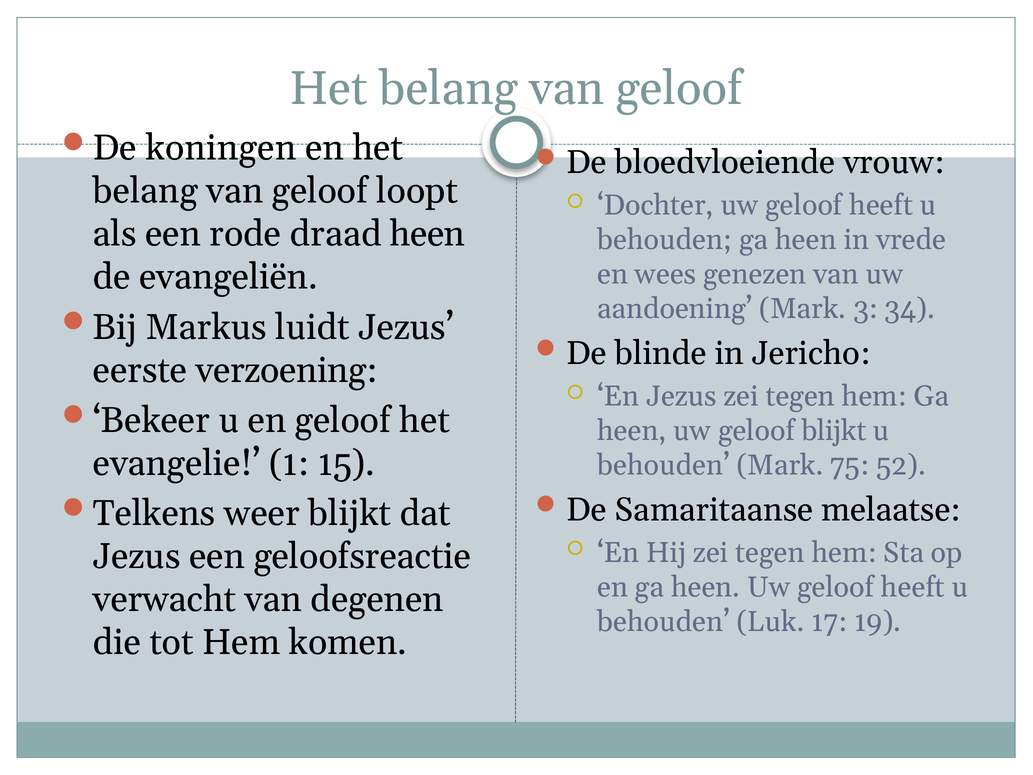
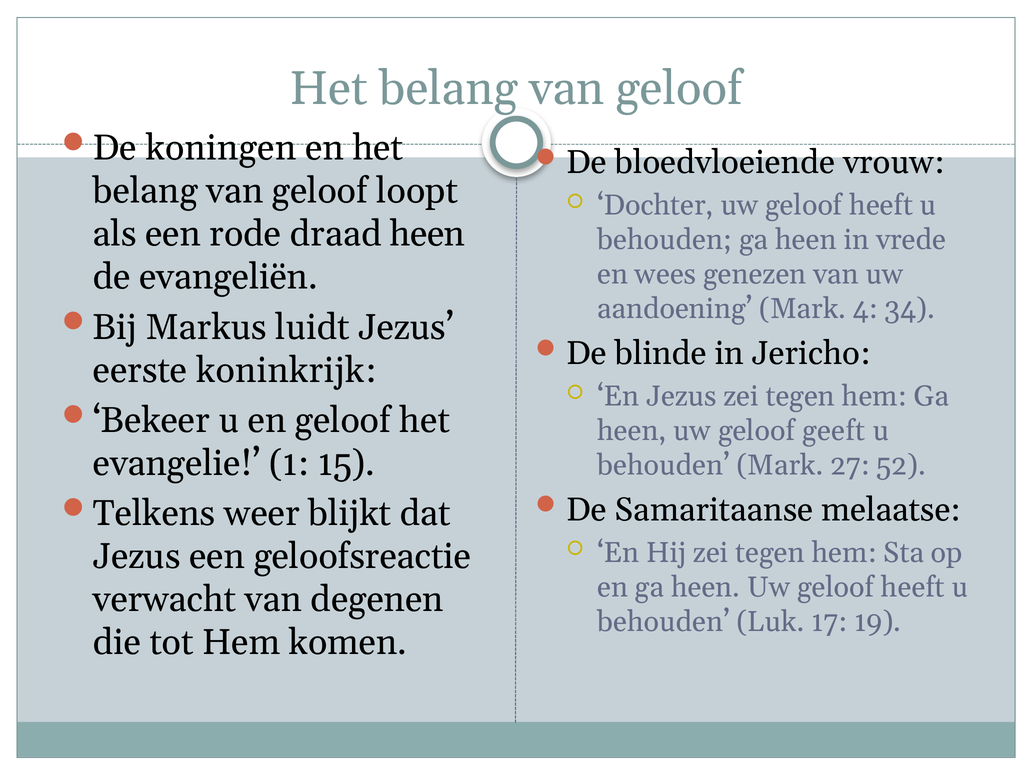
3: 3 -> 4
verzoening: verzoening -> koninkrijk
geloof blijkt: blijkt -> geeft
75: 75 -> 27
